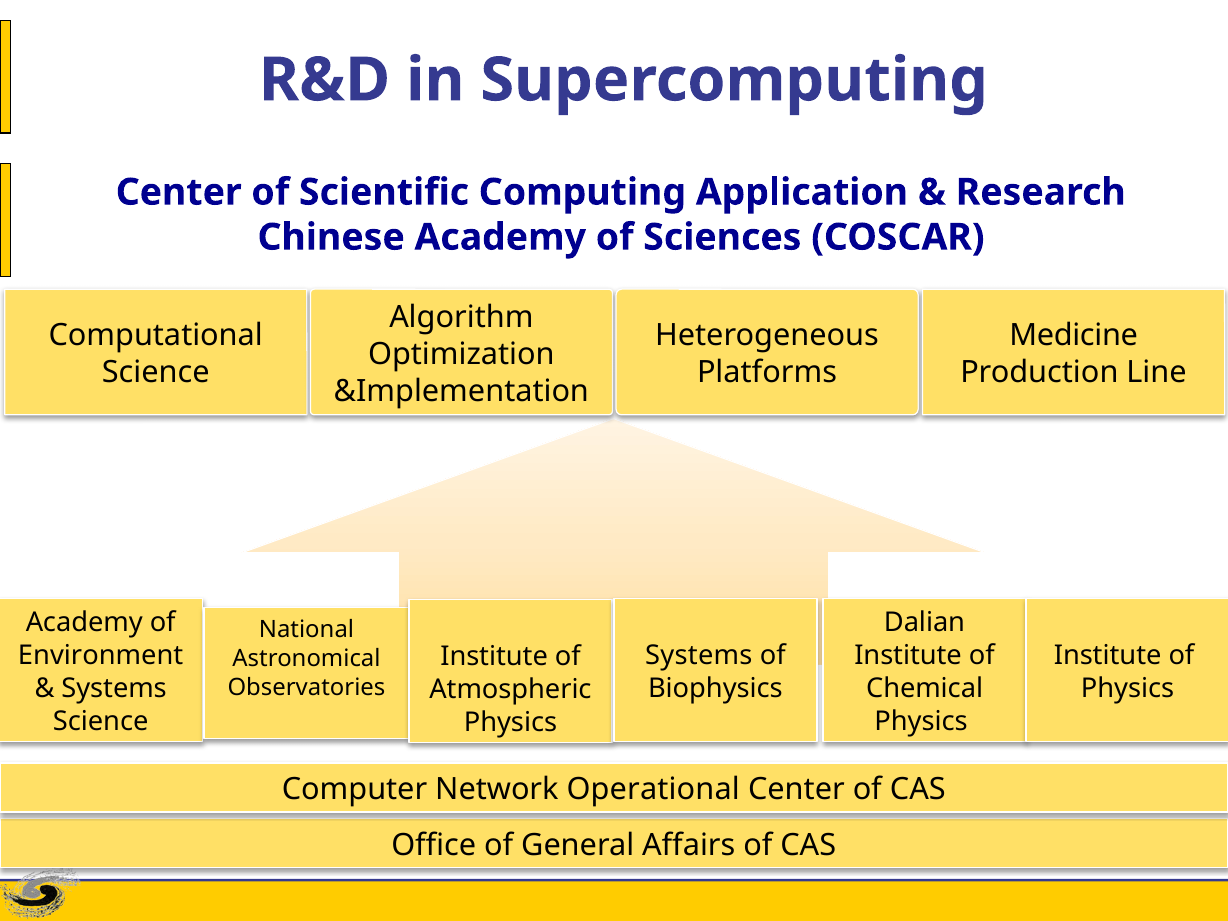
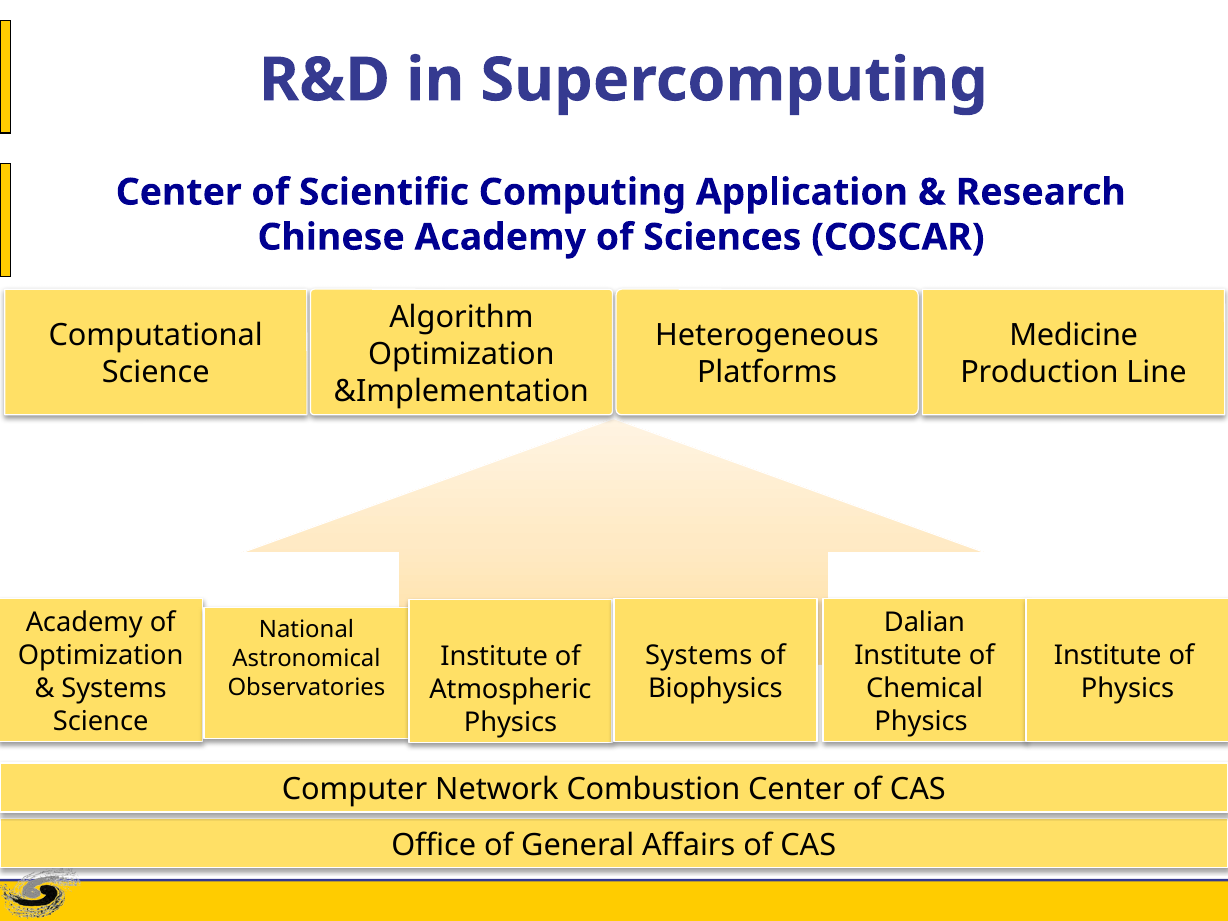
Environment at (101, 656): Environment -> Optimization
Operational: Operational -> Combustion
